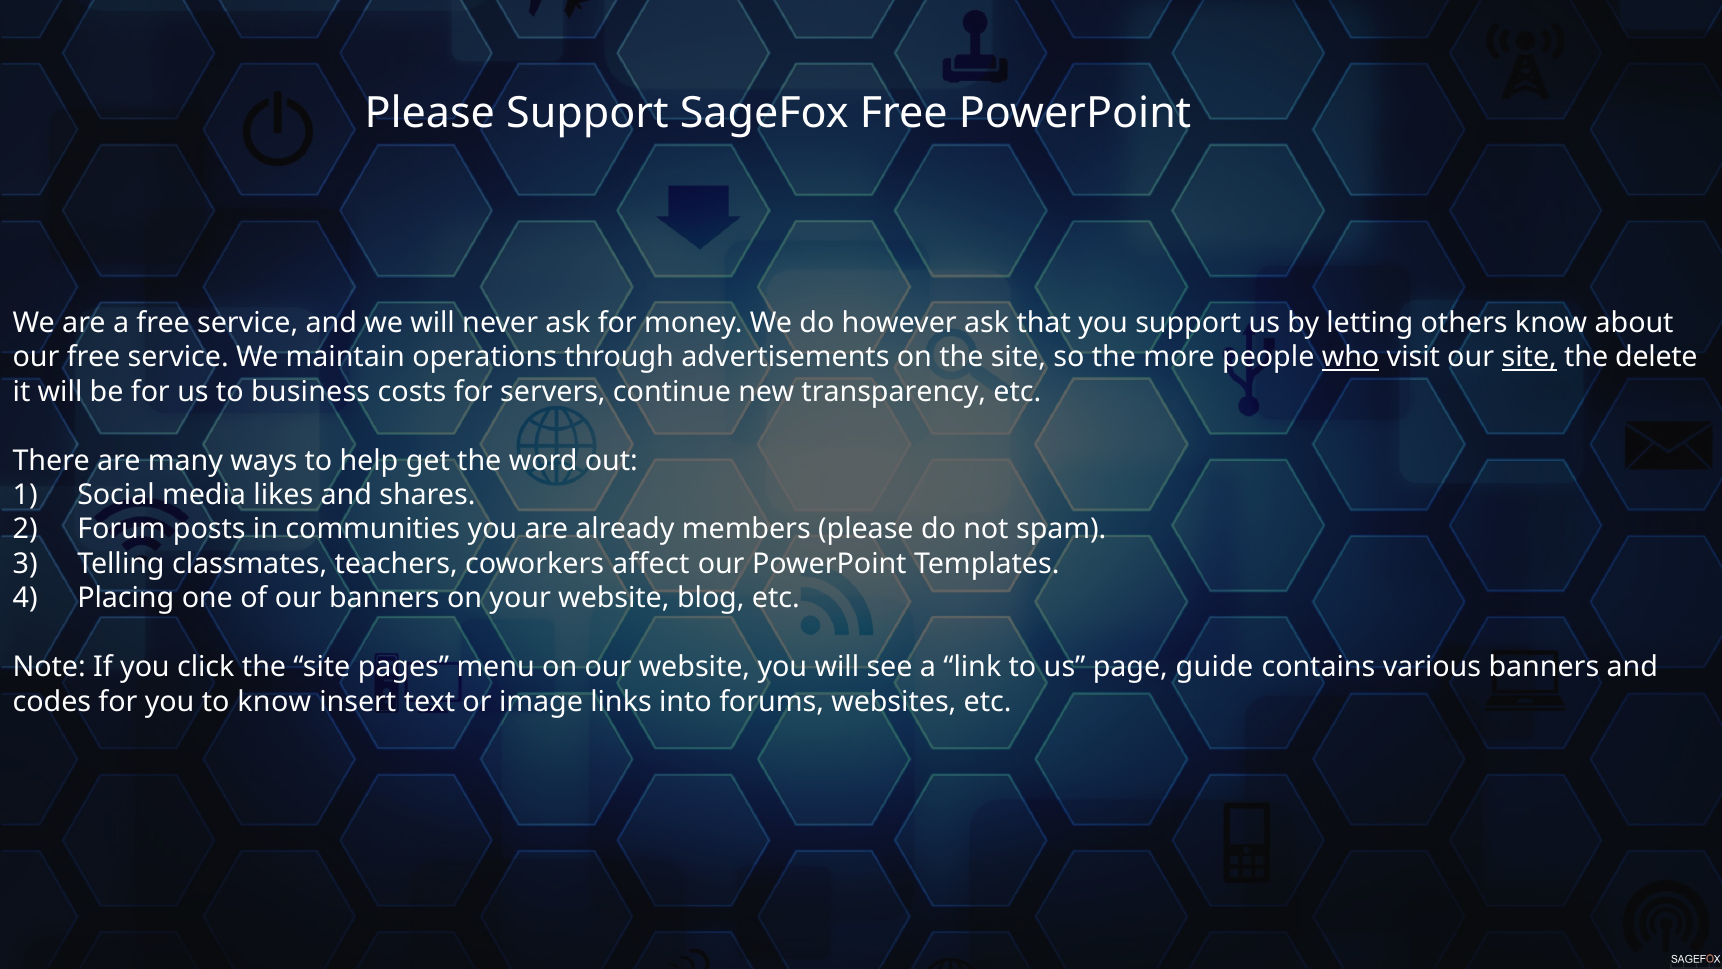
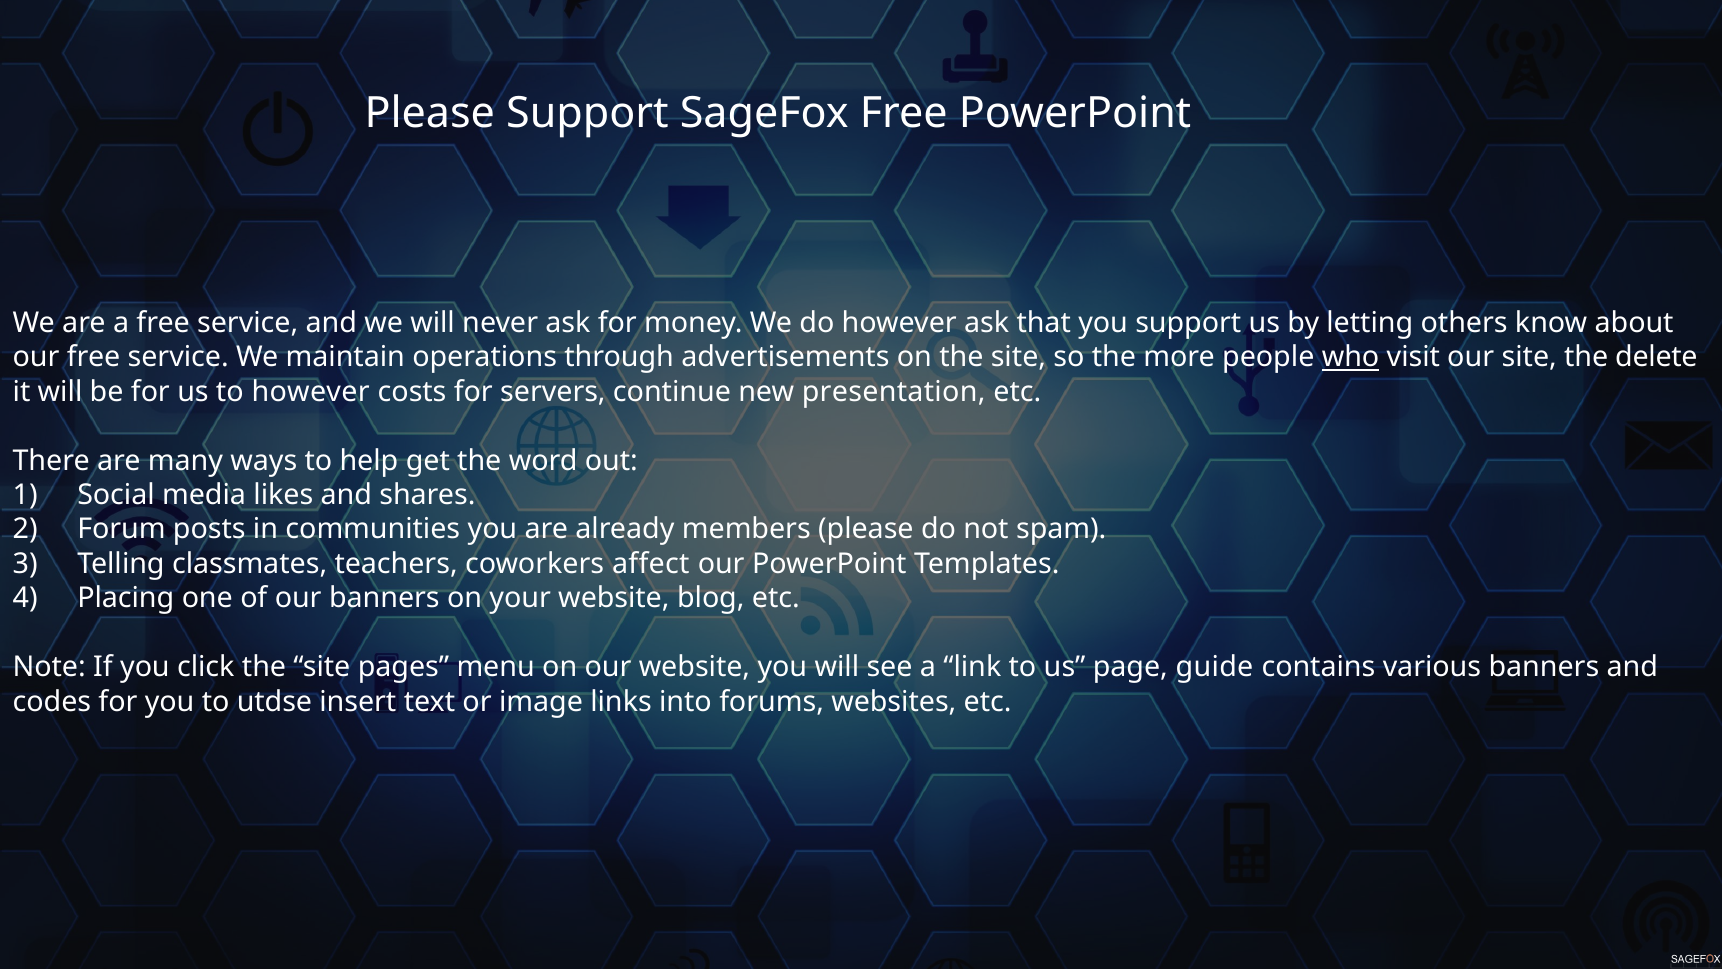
site at (1529, 357) underline: present -> none
to business: business -> however
transparency: transparency -> presentation
to know: know -> utdse
